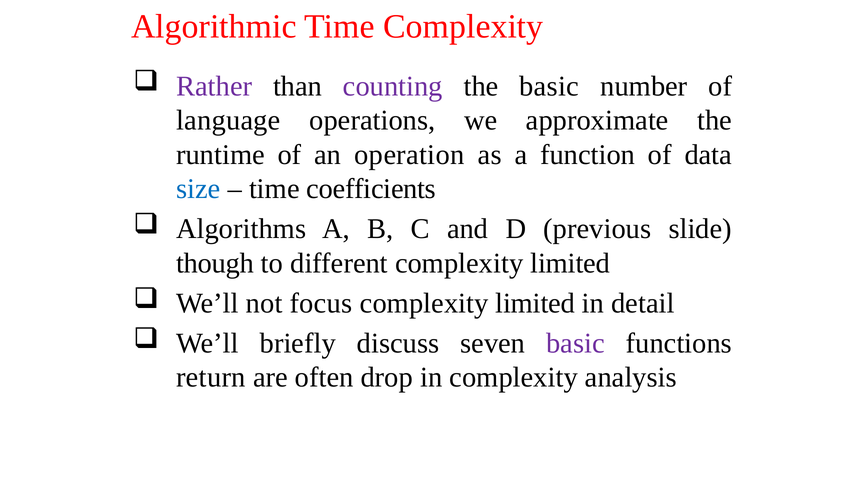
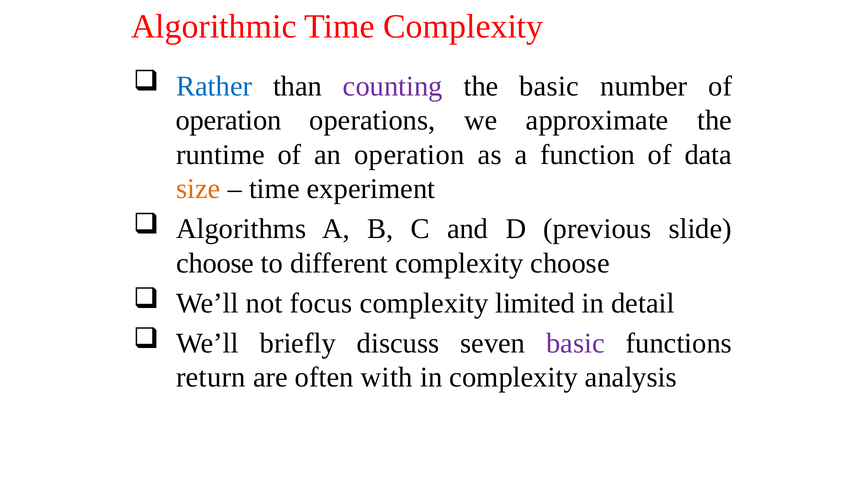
Rather colour: purple -> blue
language at (228, 120): language -> operation
size colour: blue -> orange
coefficients: coefficients -> experiment
though at (215, 263): though -> choose
different complexity limited: limited -> choose
drop: drop -> with
